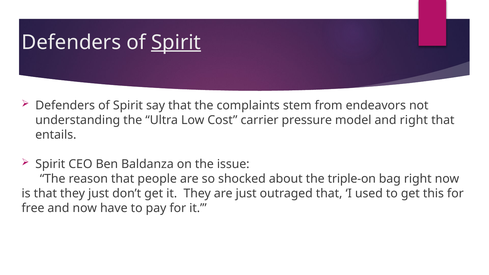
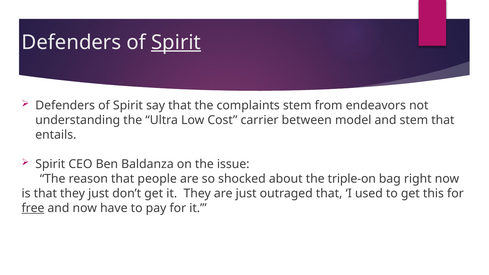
pressure: pressure -> between
and right: right -> stem
free underline: none -> present
